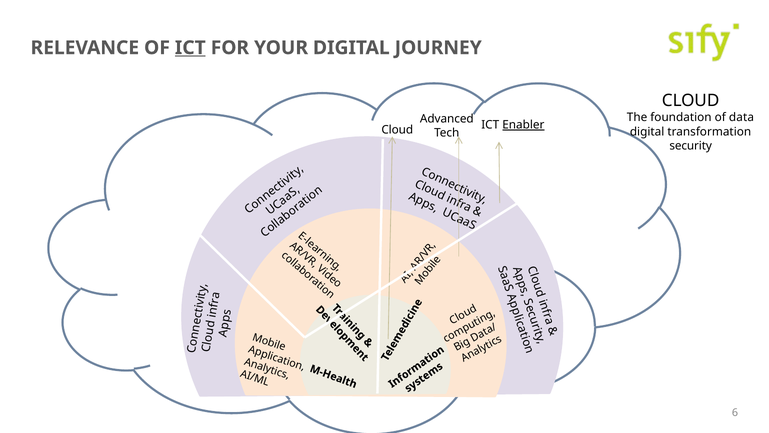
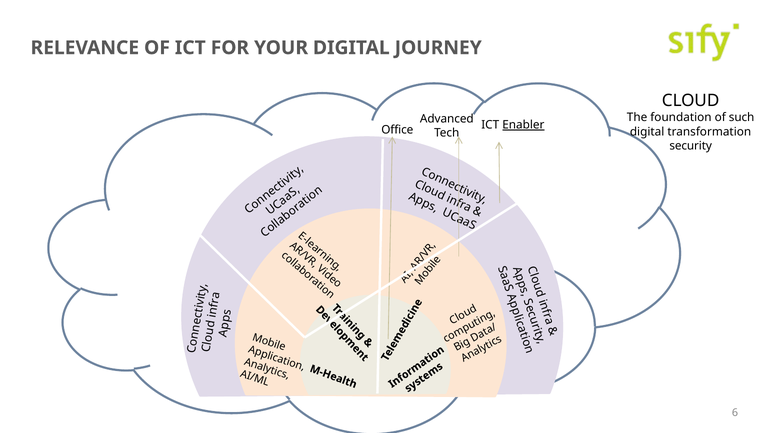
ICT at (190, 48) underline: present -> none
data: data -> such
Cloud at (397, 130): Cloud -> Office
